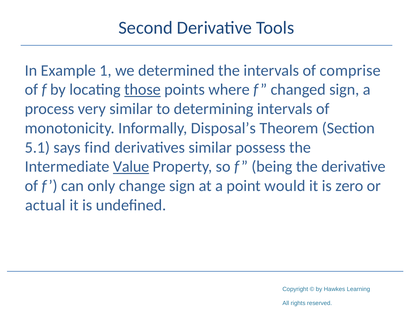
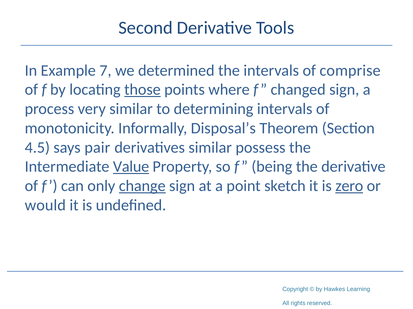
1: 1 -> 7
5.1: 5.1 -> 4.5
find: find -> pair
change underline: none -> present
would: would -> sketch
zero underline: none -> present
actual: actual -> would
